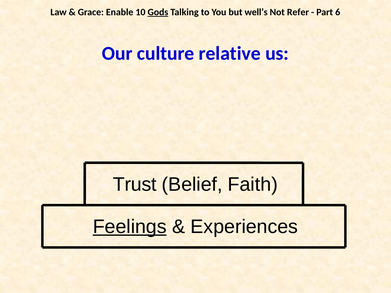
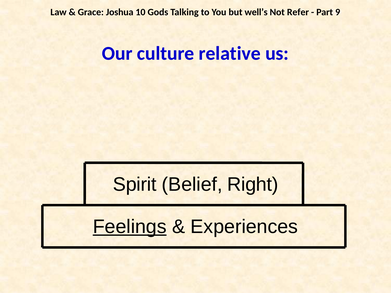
Enable: Enable -> Joshua
Gods underline: present -> none
6: 6 -> 9
Trust: Trust -> Spirit
Faith: Faith -> Right
